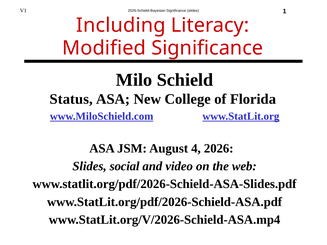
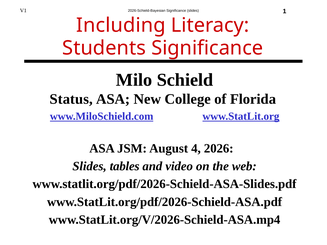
Modified: Modified -> Students
social: social -> tables
